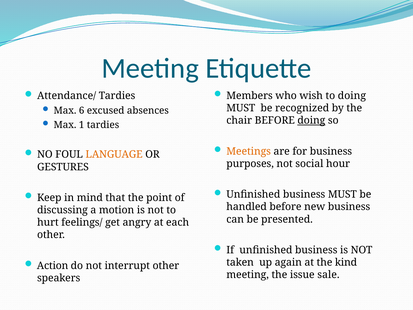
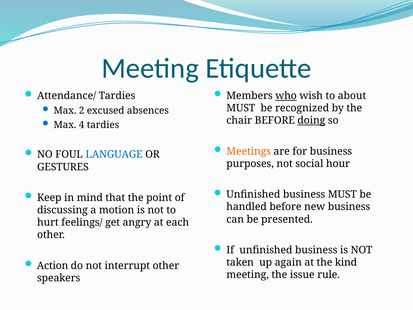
who underline: none -> present
to doing: doing -> about
6: 6 -> 2
1: 1 -> 4
LANGUAGE colour: orange -> blue
sale: sale -> rule
